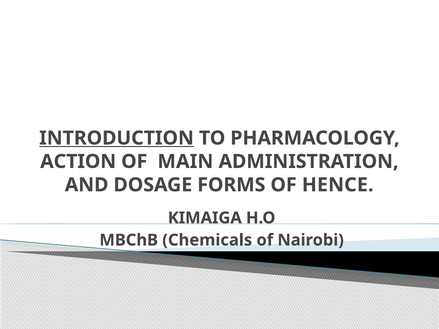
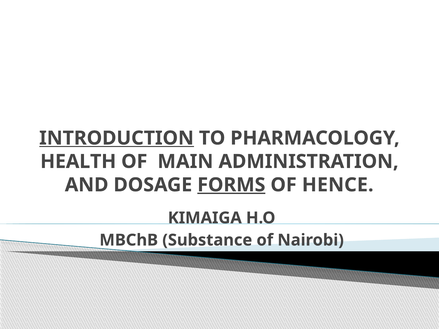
ACTION: ACTION -> HEALTH
FORMS underline: none -> present
Chemicals: Chemicals -> Substance
